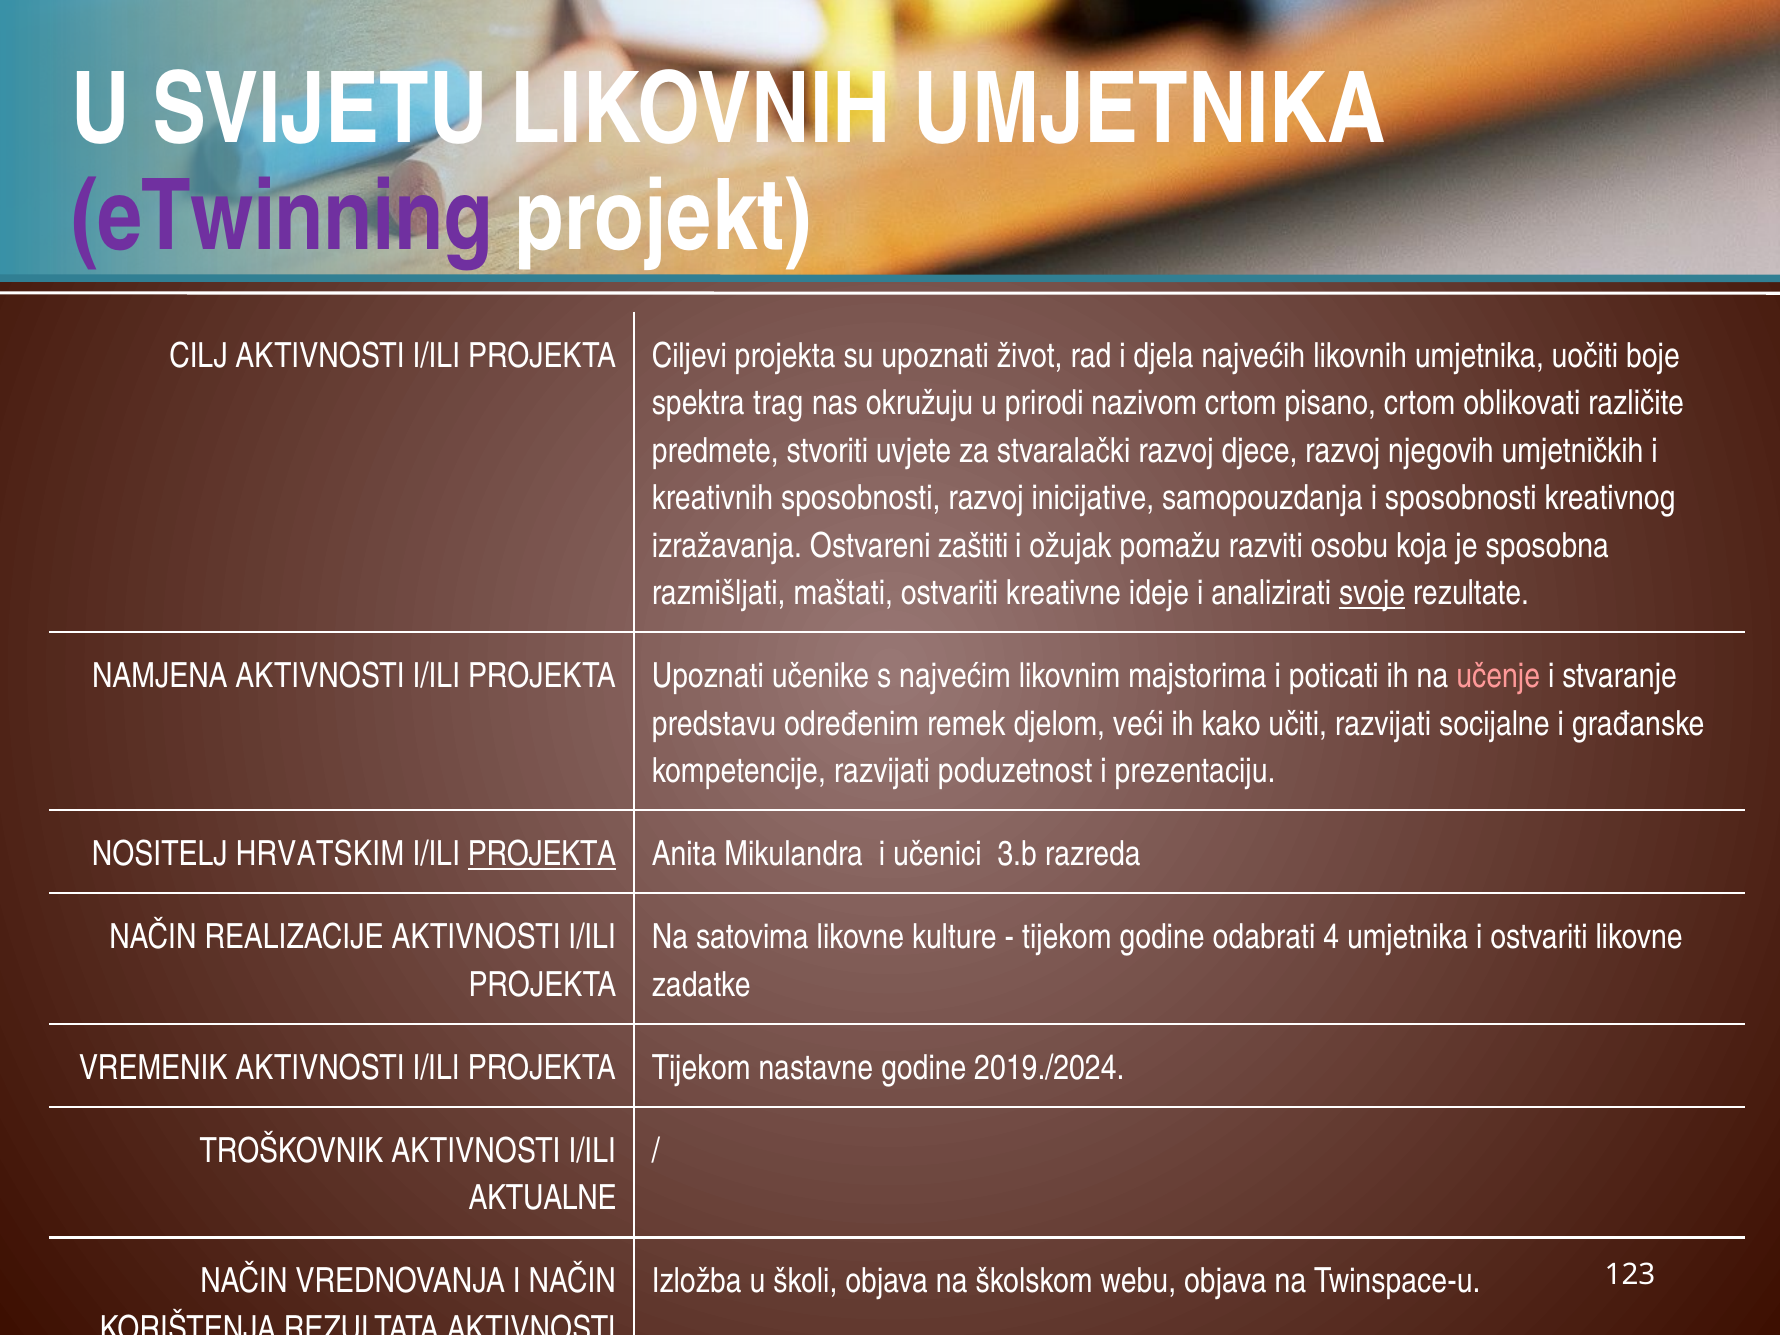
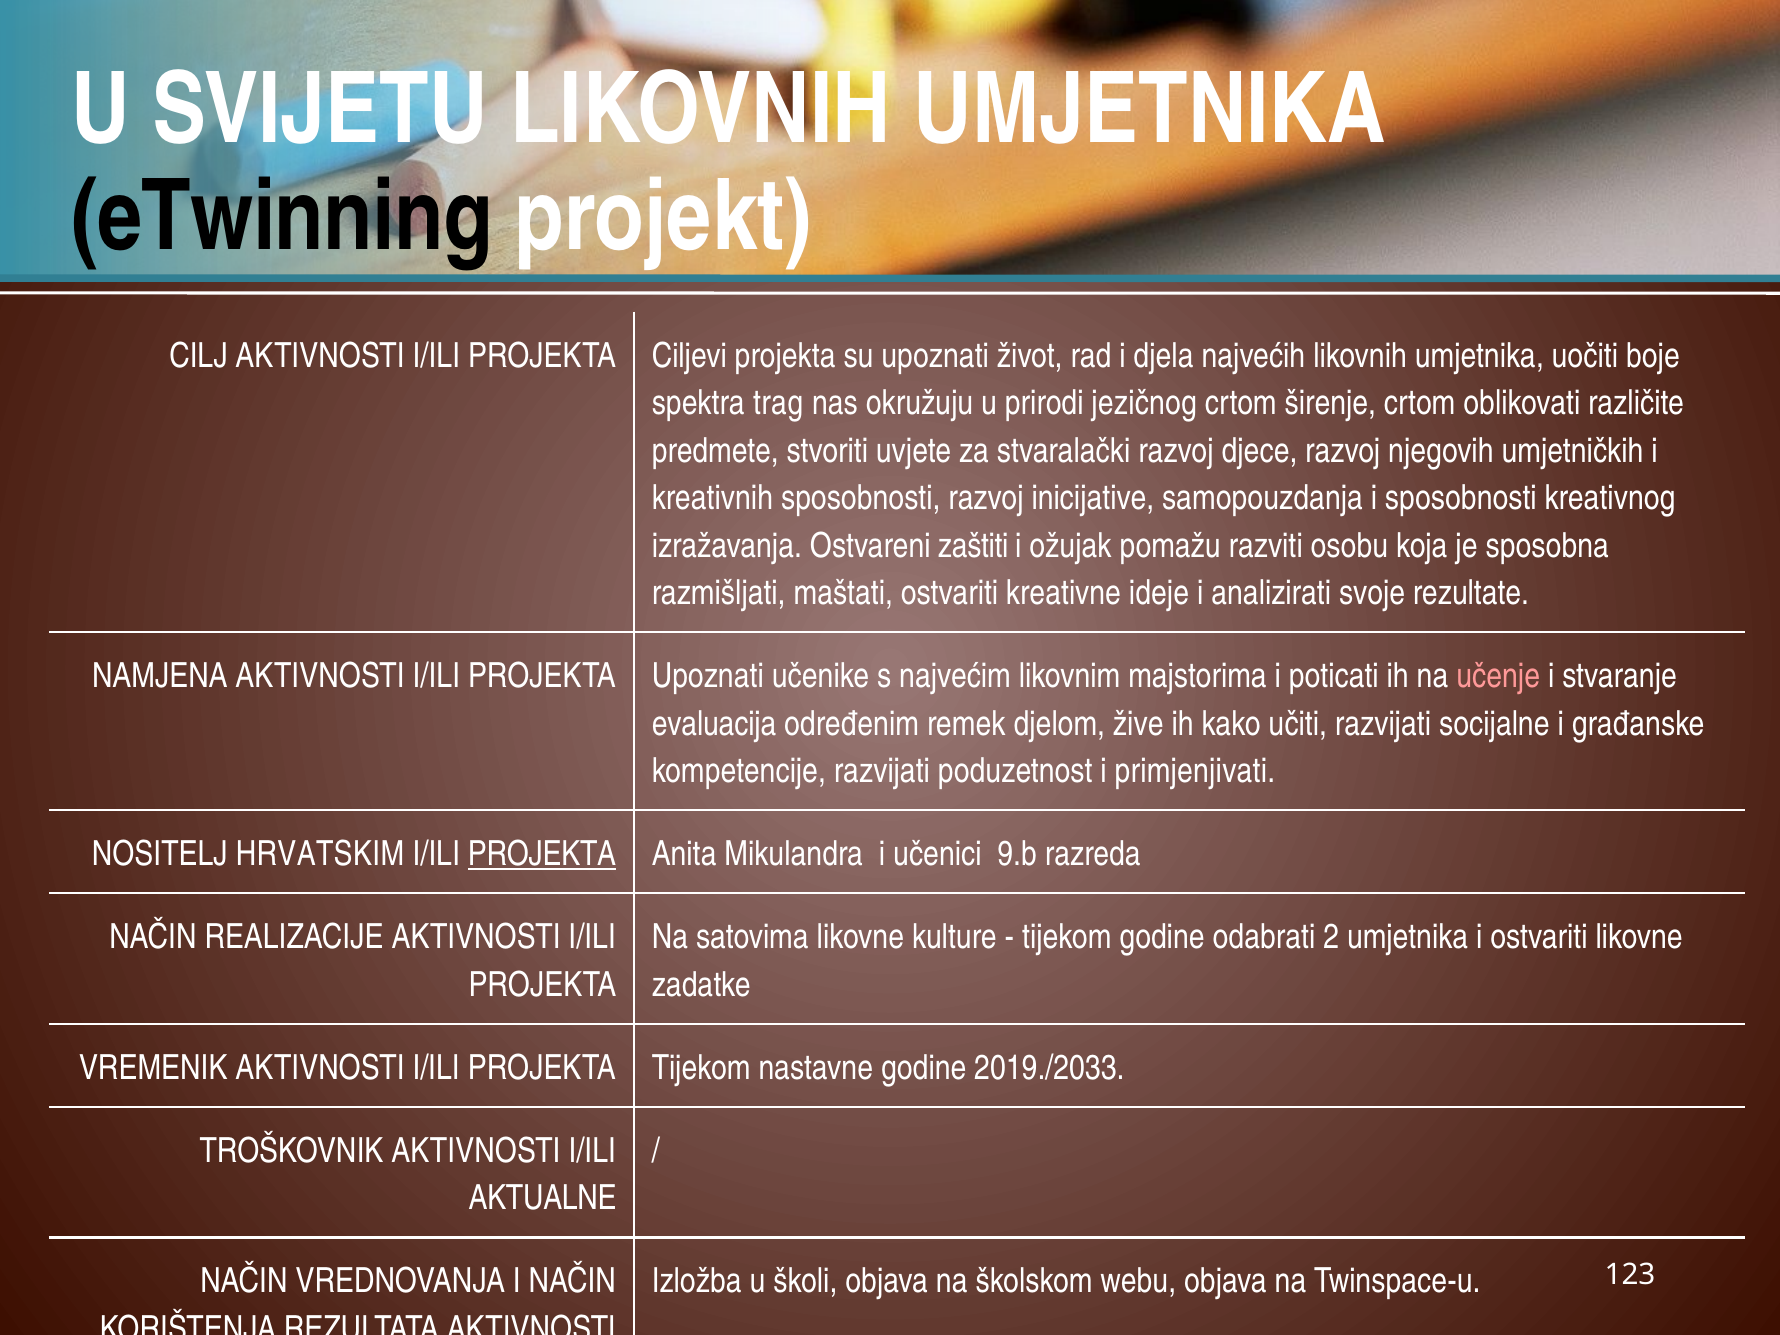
eTwinning colour: purple -> black
nazivom: nazivom -> jezičnog
pisano: pisano -> širenje
svoje underline: present -> none
predstavu: predstavu -> evaluacija
veći: veći -> žive
prezentaciju: prezentaciju -> primjenjivati
3.b: 3.b -> 9.b
4: 4 -> 2
2019./2024: 2019./2024 -> 2019./2033
